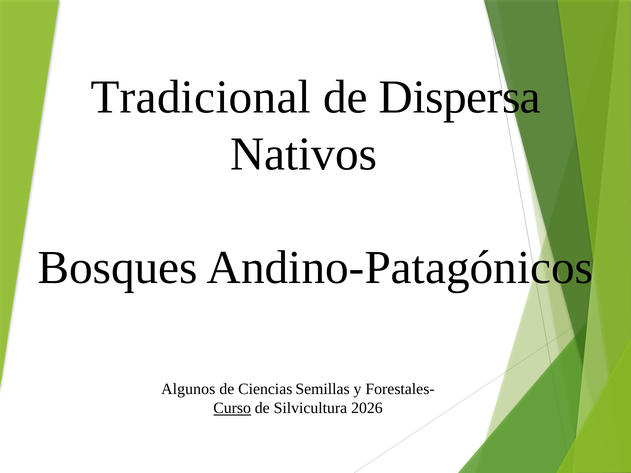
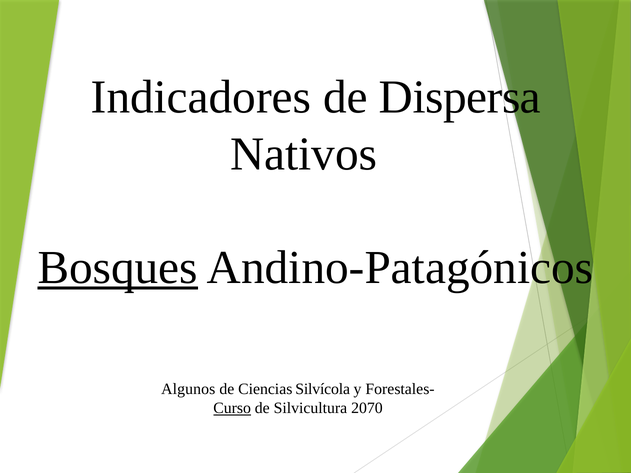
Tradicional: Tradicional -> Indicadores
Bosques underline: none -> present
Semillas: Semillas -> Silvícola
2026: 2026 -> 2070
